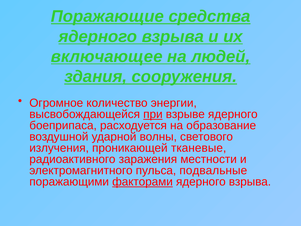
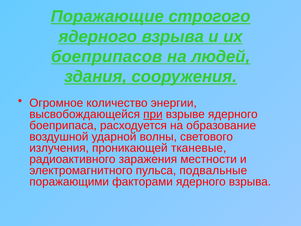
средства: средства -> строгого
включающее: включающее -> боеприпасов
факторами underline: present -> none
